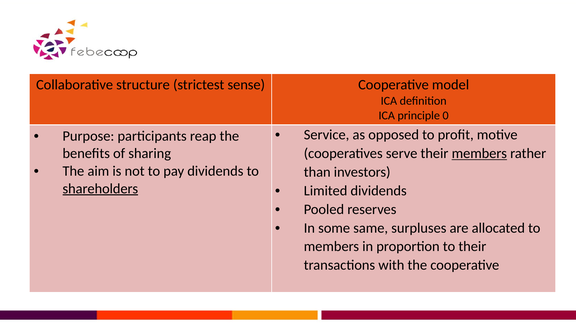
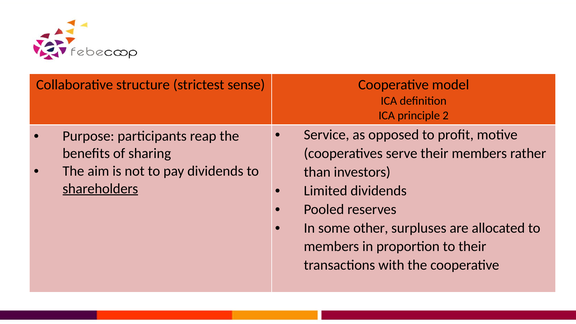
0: 0 -> 2
members at (479, 153) underline: present -> none
same: same -> other
